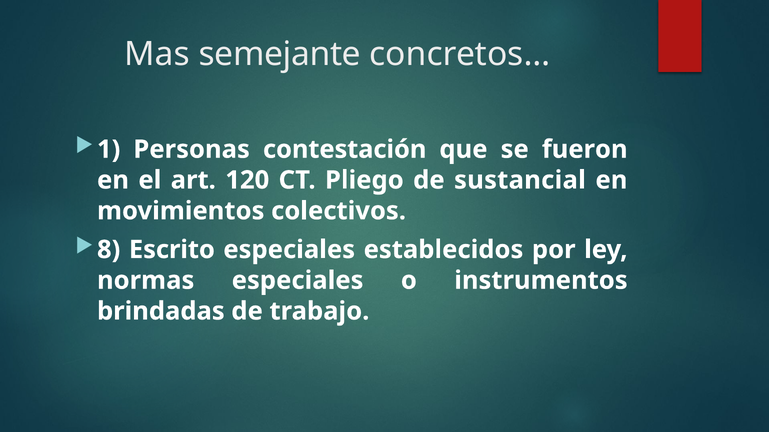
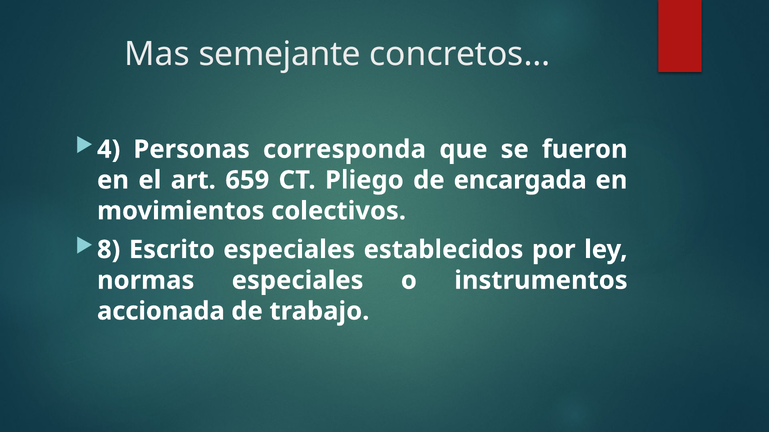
1: 1 -> 4
contestación: contestación -> corresponda
120: 120 -> 659
sustancial: sustancial -> encargada
brindadas: brindadas -> accionada
